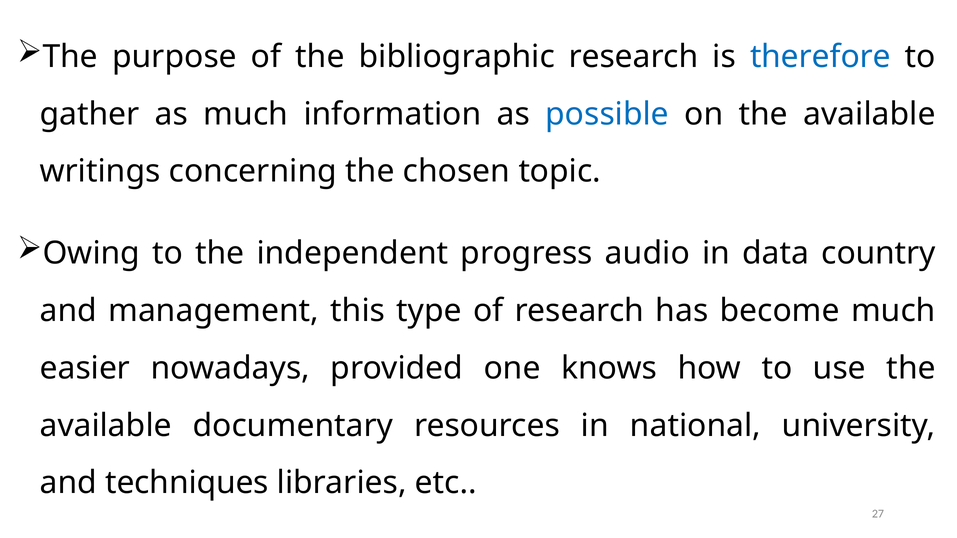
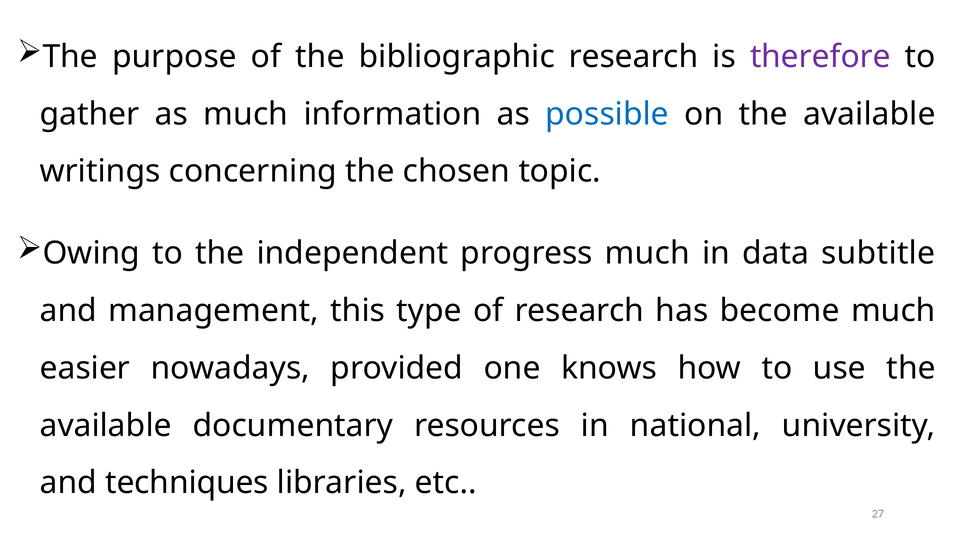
therefore colour: blue -> purple
progress audio: audio -> much
country: country -> subtitle
